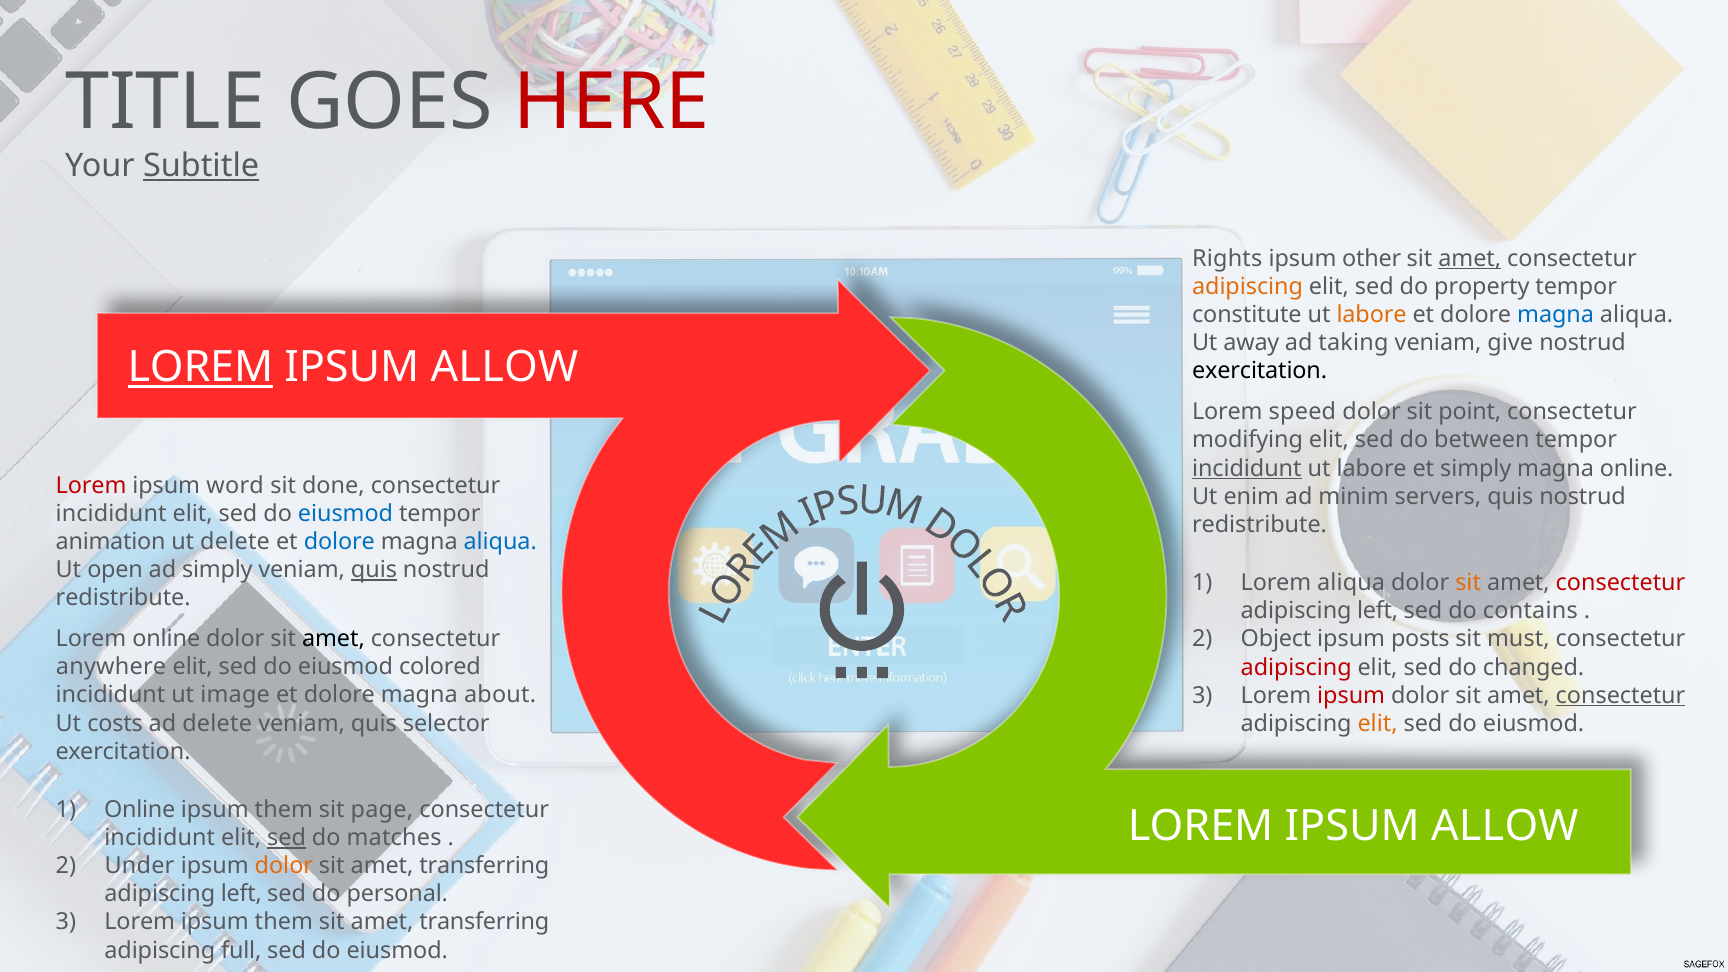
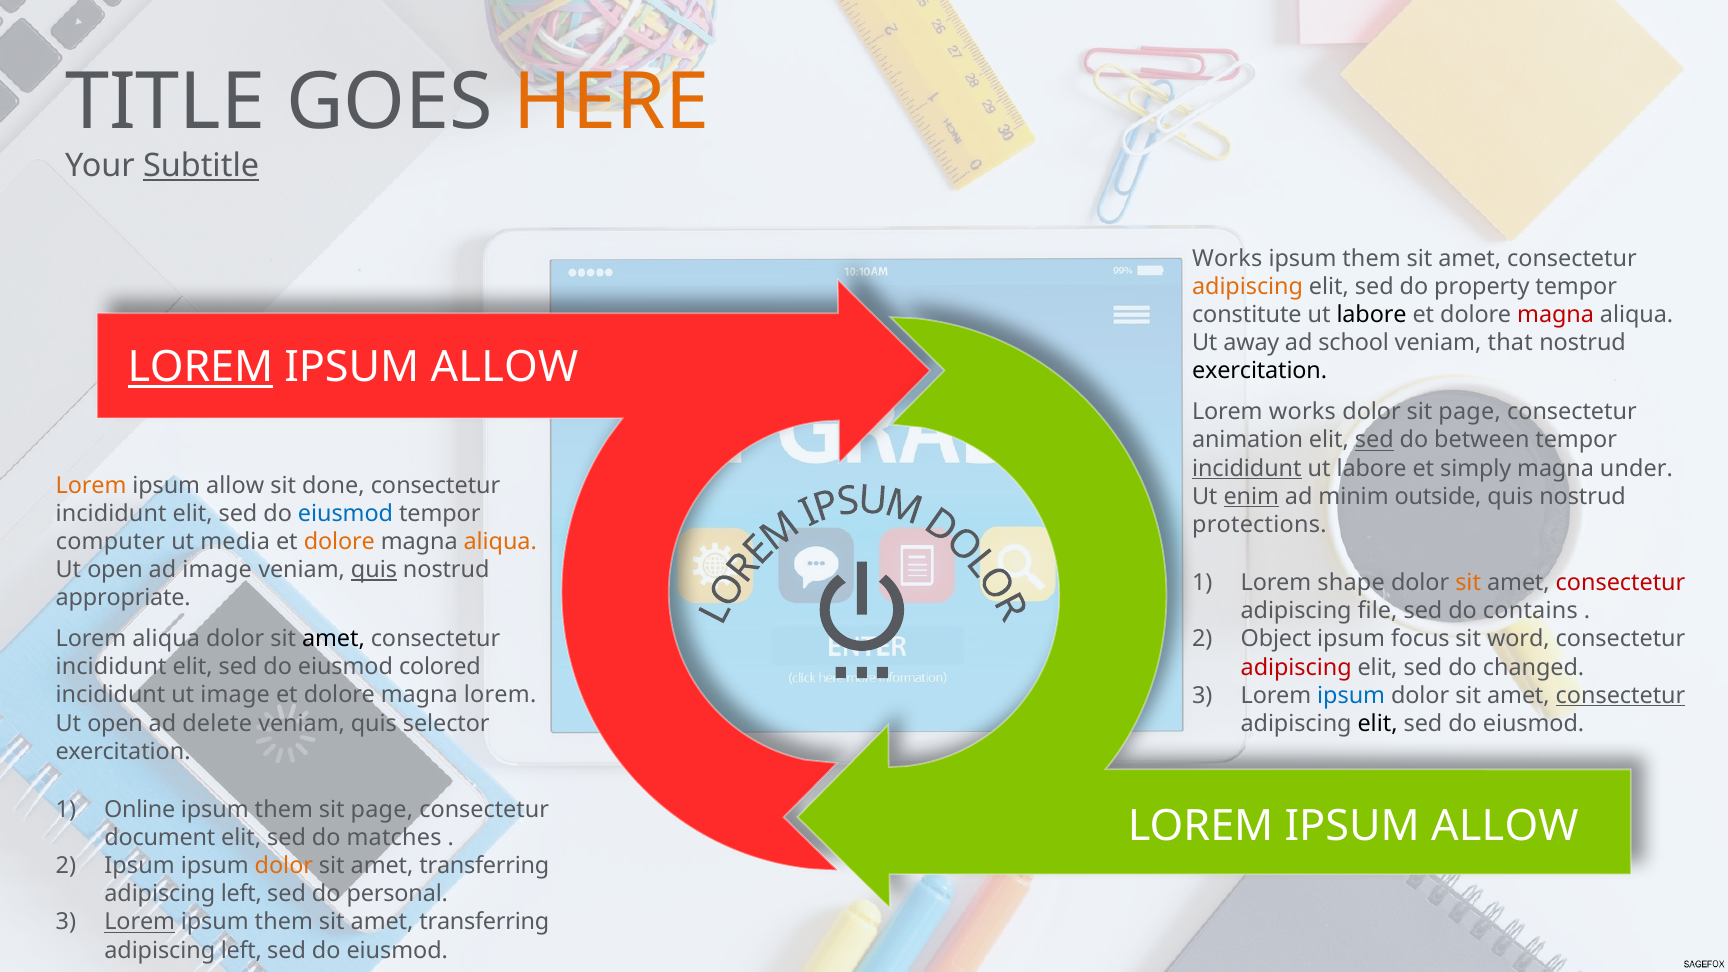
HERE colour: red -> orange
Rights at (1227, 259): Rights -> Works
other at (1372, 259): other -> them
amet at (1470, 259) underline: present -> none
labore at (1372, 315) colour: orange -> black
magna at (1556, 315) colour: blue -> red
taking: taking -> school
give: give -> that
Lorem speed: speed -> works
dolor sit point: point -> page
modifying: modifying -> animation
sed at (1374, 440) underline: none -> present
magna online: online -> under
Lorem at (91, 485) colour: red -> orange
word at (235, 485): word -> allow
enim underline: none -> present
servers: servers -> outside
redistribute at (1259, 525): redistribute -> protections
animation: animation -> computer
ut delete: delete -> media
dolore at (339, 542) colour: blue -> orange
aliqua at (500, 542) colour: blue -> orange
ad simply: simply -> image
Lorem aliqua: aliqua -> shape
redistribute at (123, 598): redistribute -> appropriate
left at (1378, 611): left -> file
Lorem online: online -> aliqua
posts: posts -> focus
must: must -> word
anywhere at (111, 667): anywhere -> incididunt
magna about: about -> lorem
ipsum at (1351, 695) colour: red -> blue
costs at (115, 723): costs -> open
elit at (1378, 724) colour: orange -> black
incididunt at (160, 838): incididunt -> document
sed at (287, 838) underline: present -> none
Under at (140, 866): Under -> Ipsum
Lorem at (140, 922) underline: none -> present
full at (241, 950): full -> left
